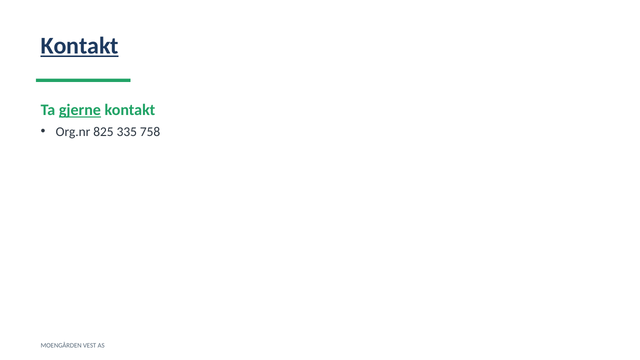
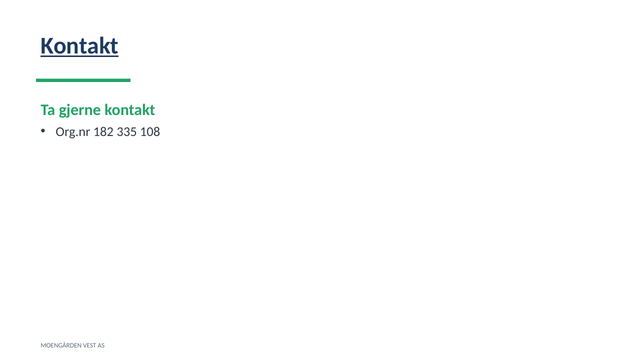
gjerne underline: present -> none
825: 825 -> 182
758: 758 -> 108
